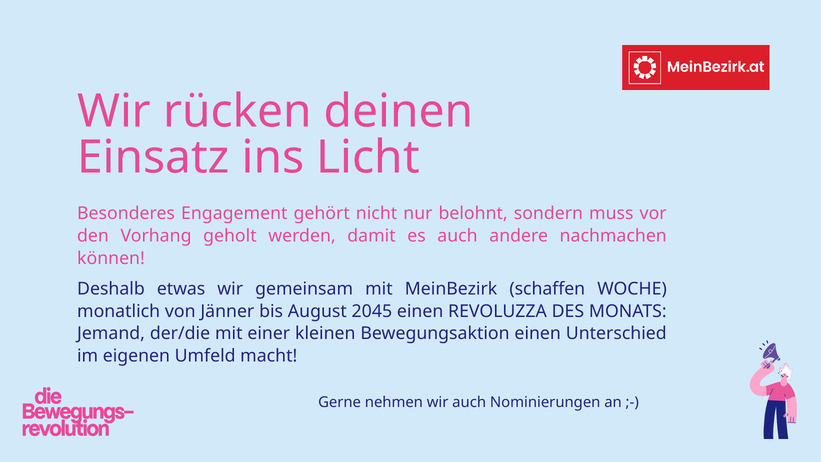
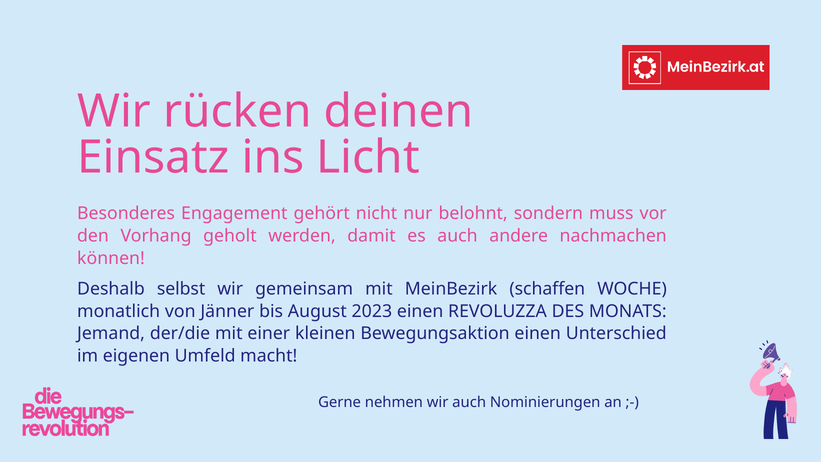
etwas: etwas -> selbst
2045: 2045 -> 2023
